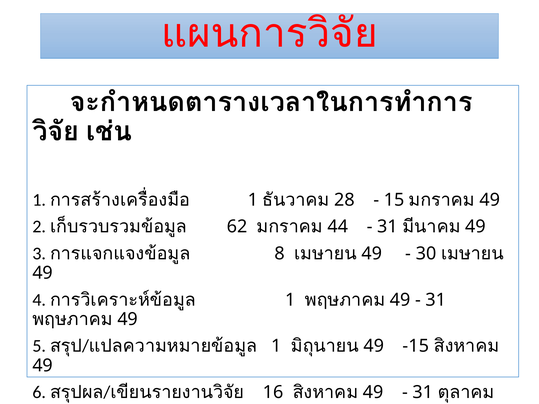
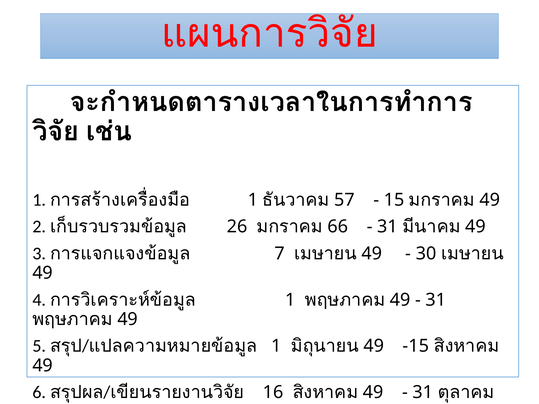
28: 28 -> 57
62: 62 -> 26
44: 44 -> 66
8: 8 -> 7
